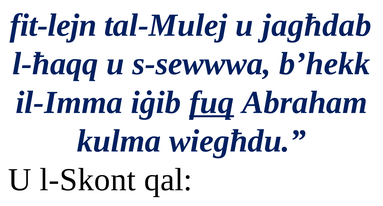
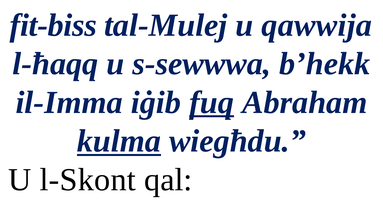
fit-lejn: fit-lejn -> fit-biss
jagħdab: jagħdab -> qawwija
kulma underline: none -> present
